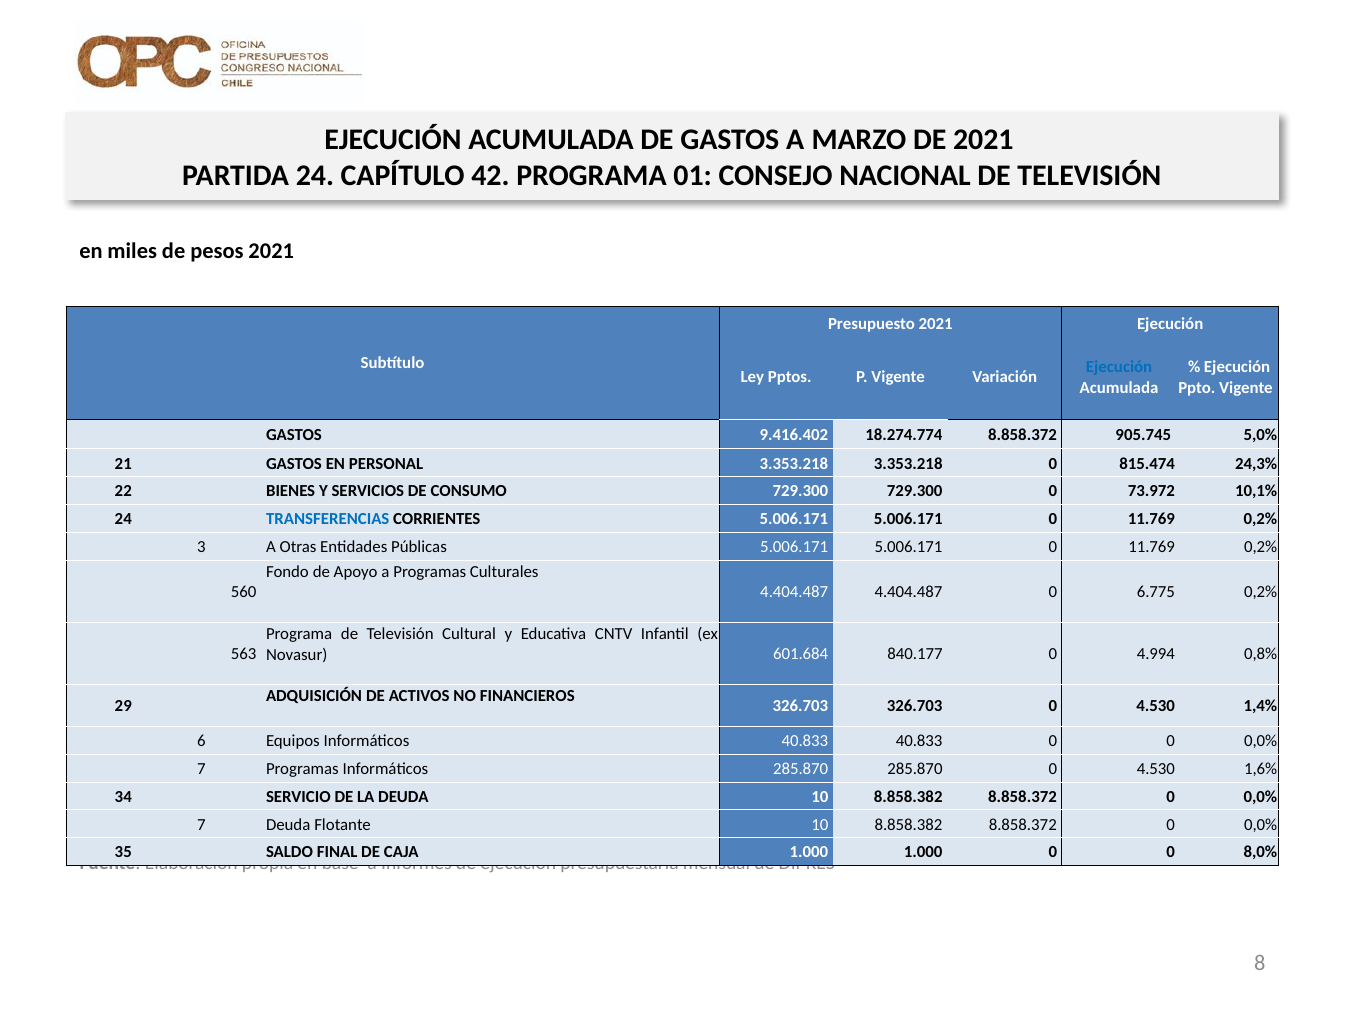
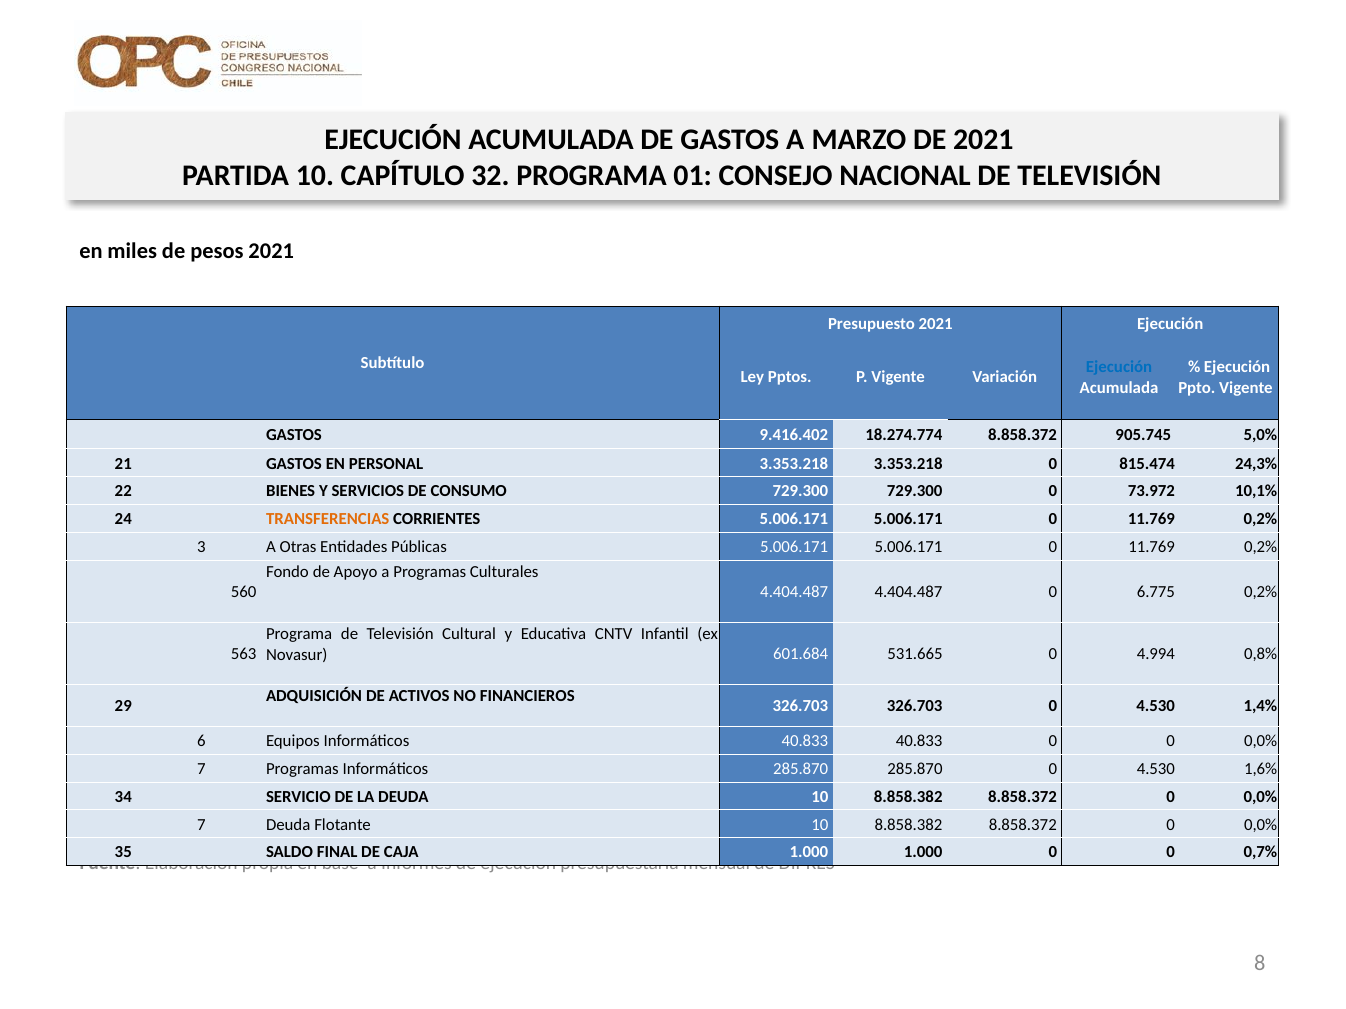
PARTIDA 24: 24 -> 10
42: 42 -> 32
TRANSFERENCIAS colour: blue -> orange
840.177: 840.177 -> 531.665
8,0%: 8,0% -> 0,7%
